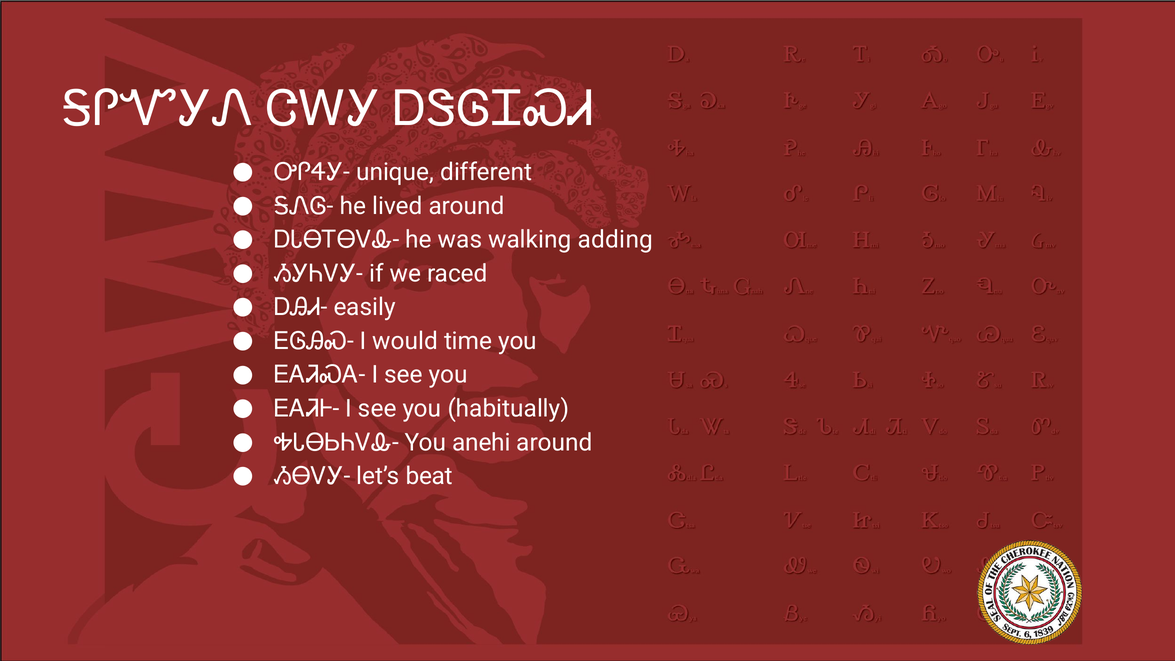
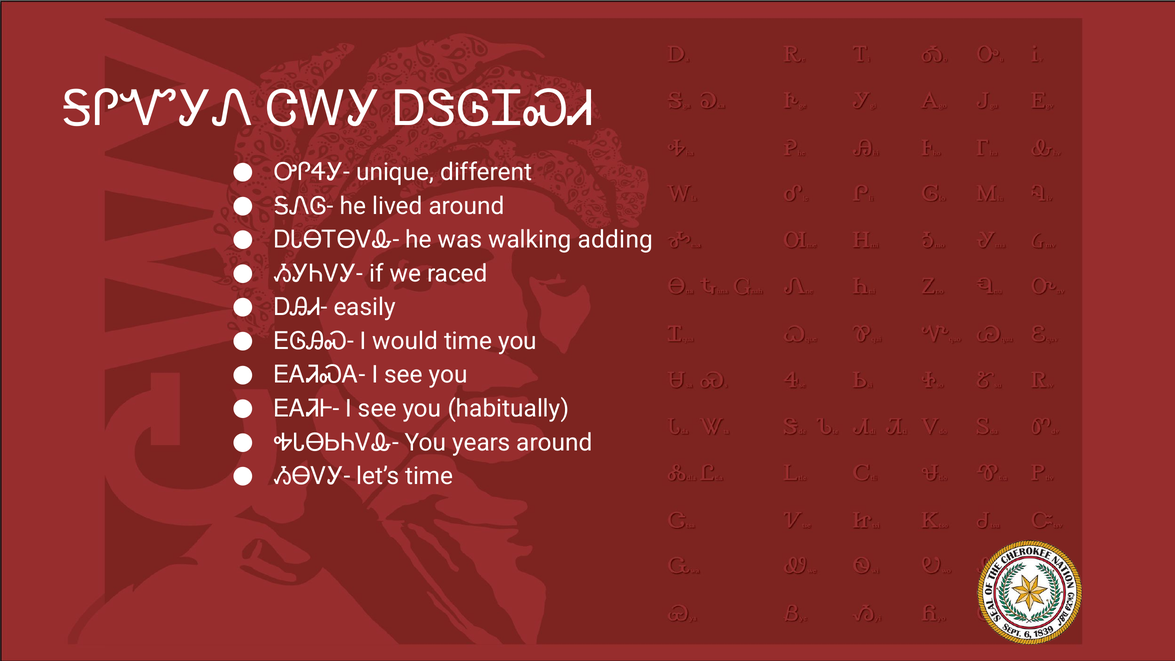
anehi: anehi -> years
let’s beat: beat -> time
